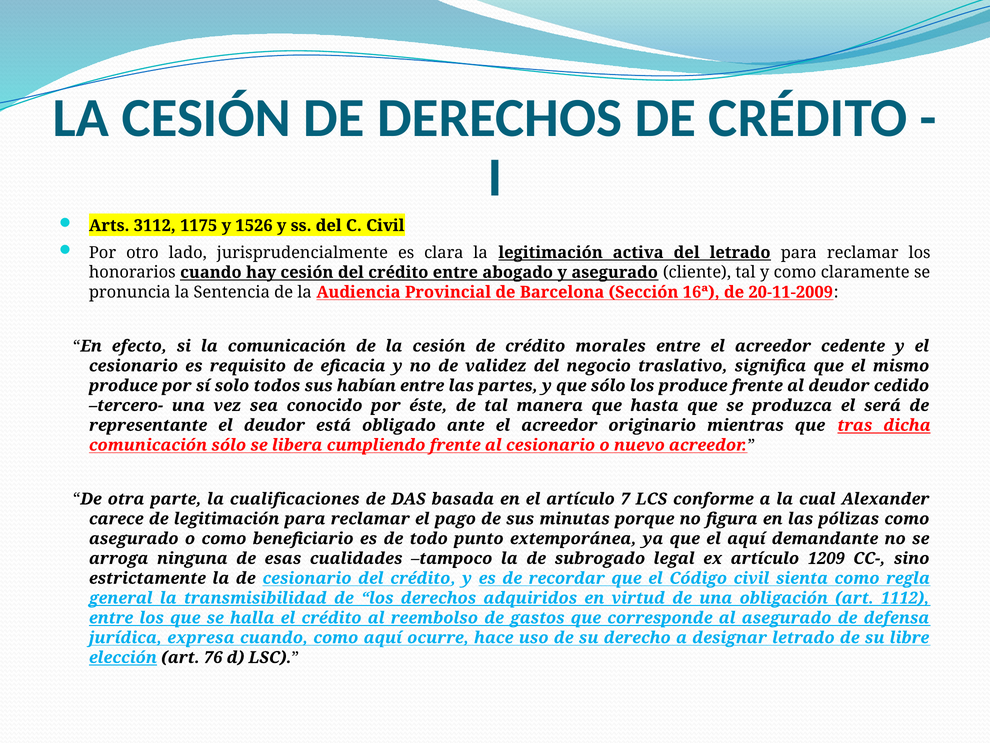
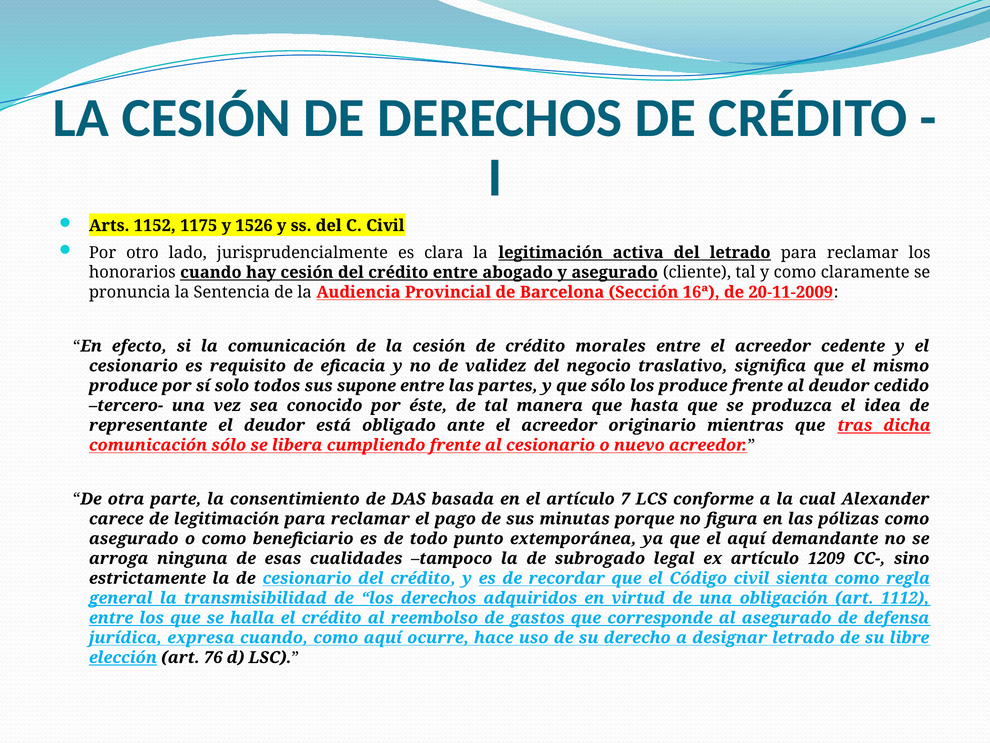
3112: 3112 -> 1152
habían: habían -> supone
será: será -> idea
cualificaciones: cualificaciones -> consentimiento
